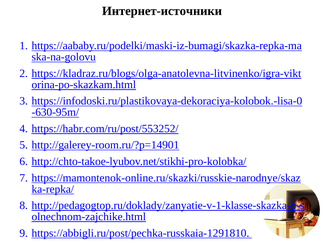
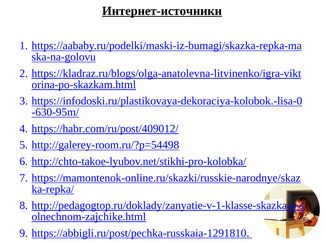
Интернет-источники underline: none -> present
https://habr.com/ru/post/553252/: https://habr.com/ru/post/553252/ -> https://habr.com/ru/post/409012/
http://galerey-room.ru/?p=14901: http://galerey-room.ru/?p=14901 -> http://galerey-room.ru/?p=54498
